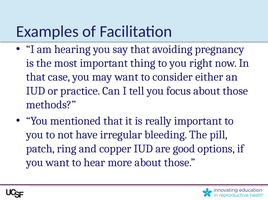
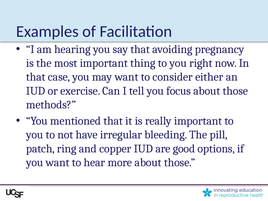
practice: practice -> exercise
